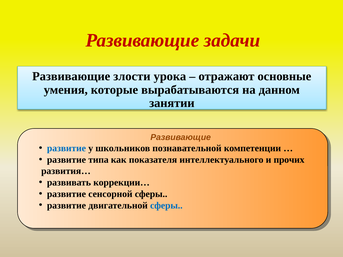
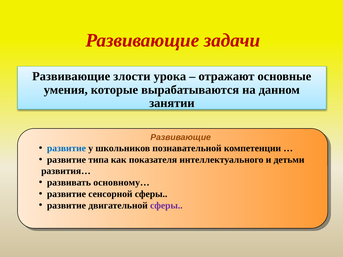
прочих: прочих -> детьми
коррекции…: коррекции… -> основному…
сферы at (166, 206) colour: blue -> purple
